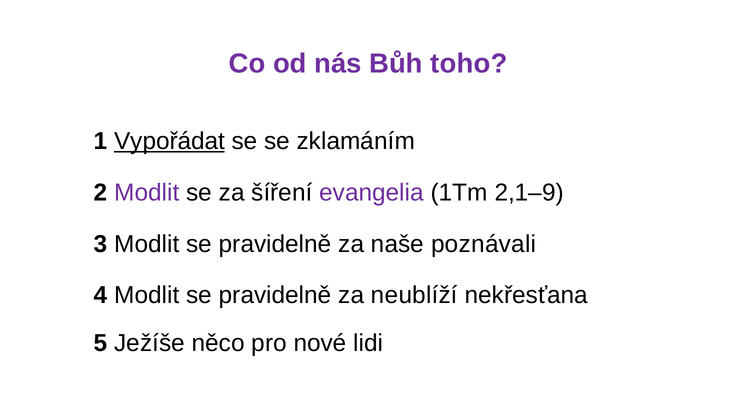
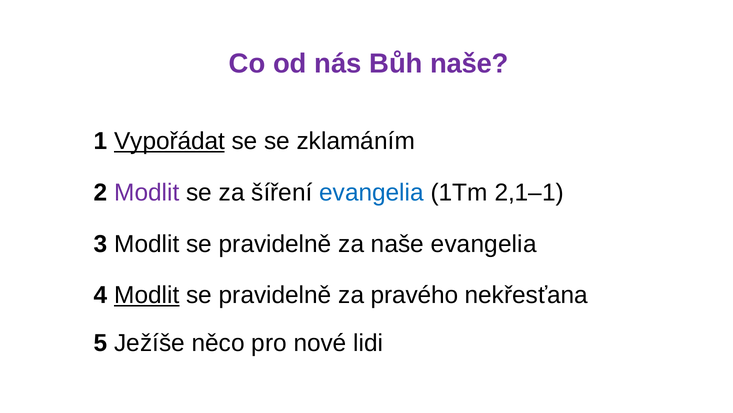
Bůh toho: toho -> naše
evangelia at (372, 192) colour: purple -> blue
2,1–9: 2,1–9 -> 2,1–1
naše poznávali: poznávali -> evangelia
Modlit at (147, 295) underline: none -> present
neublíží: neublíží -> pravého
